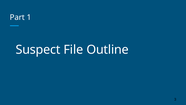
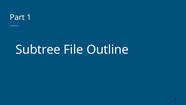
Suspect: Suspect -> Subtree
